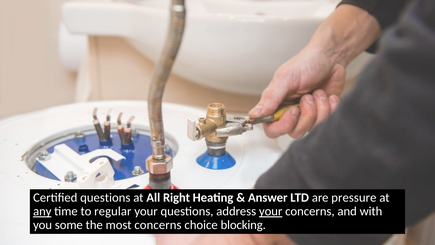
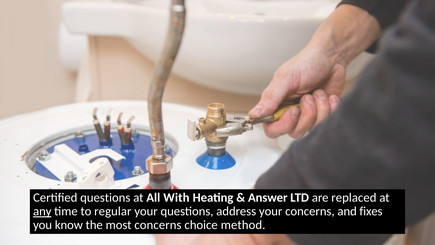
Right: Right -> With
pressure: pressure -> replaced
your at (271, 211) underline: present -> none
with: with -> fixes
some: some -> know
blocking: blocking -> method
